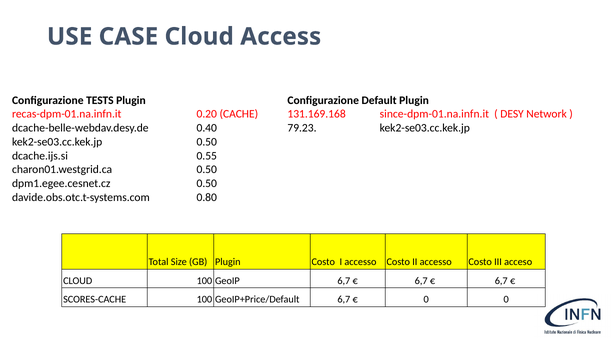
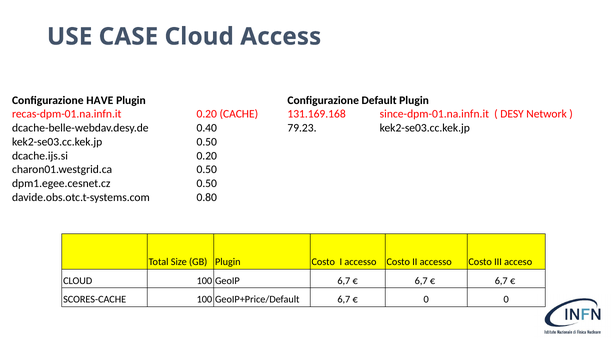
TESTS: TESTS -> HAVE
dcache.ijs.si 0.55: 0.55 -> 0.20
